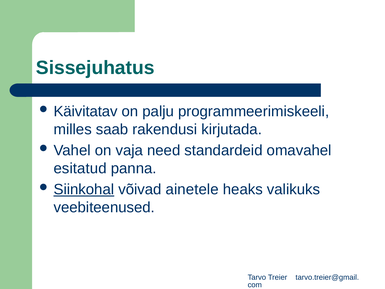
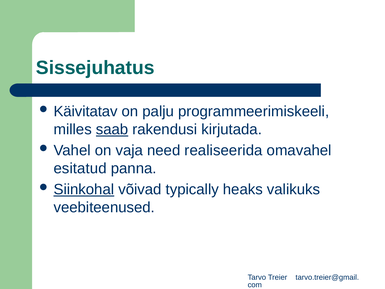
saab underline: none -> present
standardeid: standardeid -> realiseerida
ainetele: ainetele -> typically
